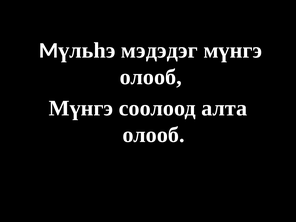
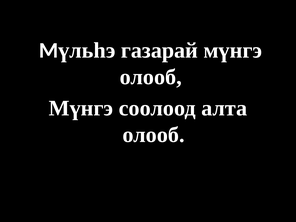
мэдэдэг: мэдэдэг -> газарай
